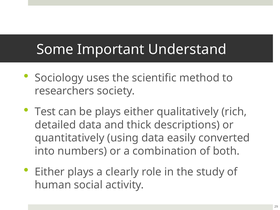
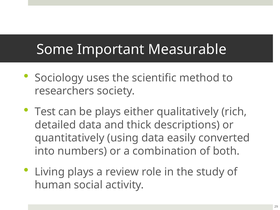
Understand: Understand -> Measurable
Either at (50, 172): Either -> Living
clearly: clearly -> review
